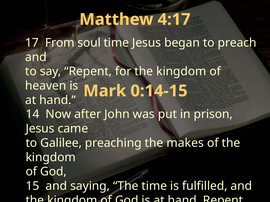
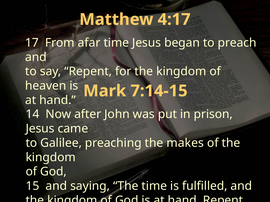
soul: soul -> afar
0:14-15: 0:14-15 -> 7:14-15
